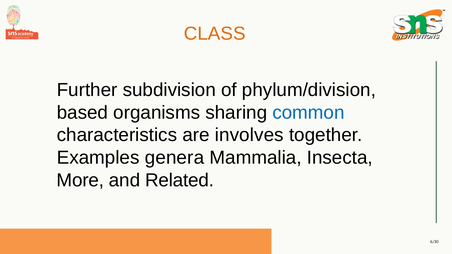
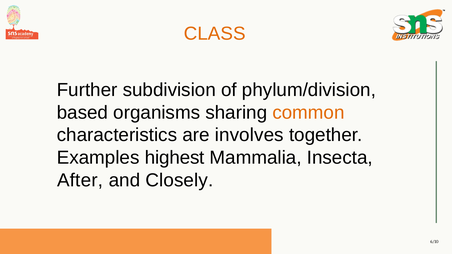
common colour: blue -> orange
genera: genera -> highest
More: More -> After
Related: Related -> Closely
